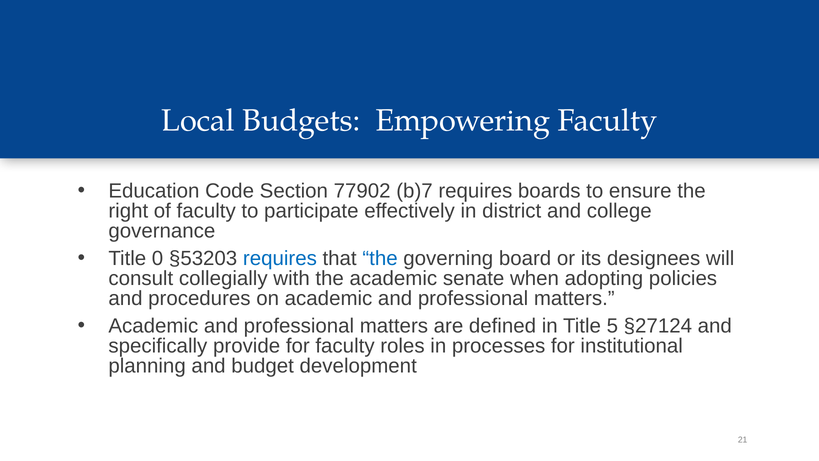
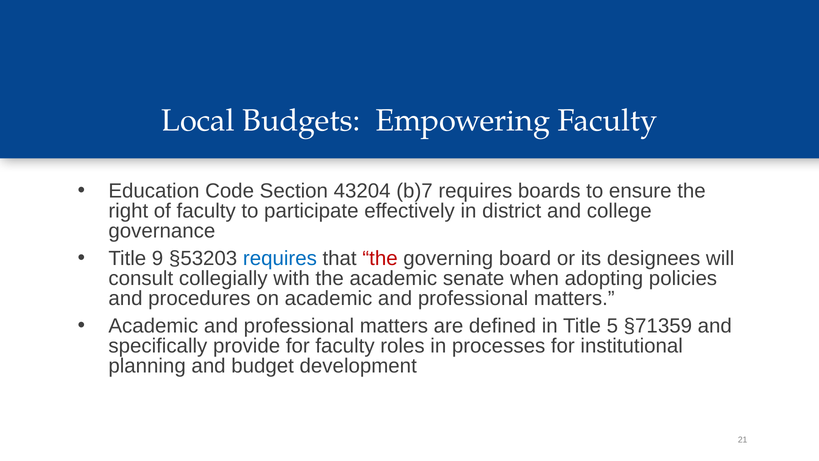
77902: 77902 -> 43204
0: 0 -> 9
the at (380, 258) colour: blue -> red
§27124: §27124 -> §71359
